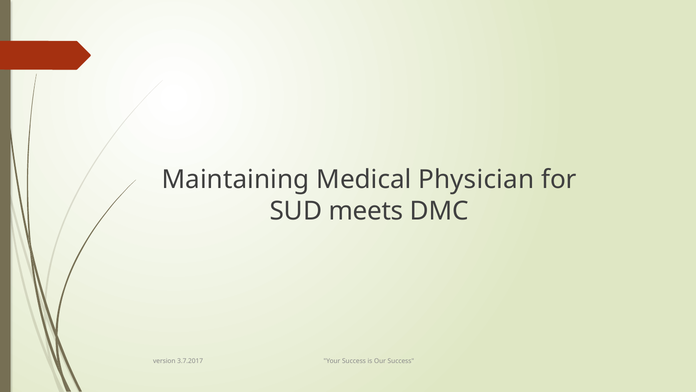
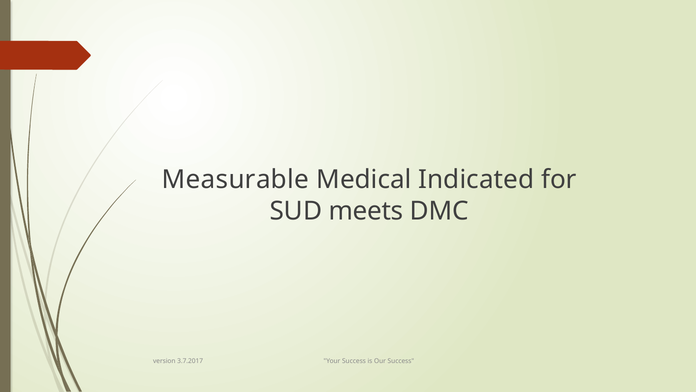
Maintaining: Maintaining -> Measurable
Physician: Physician -> Indicated
